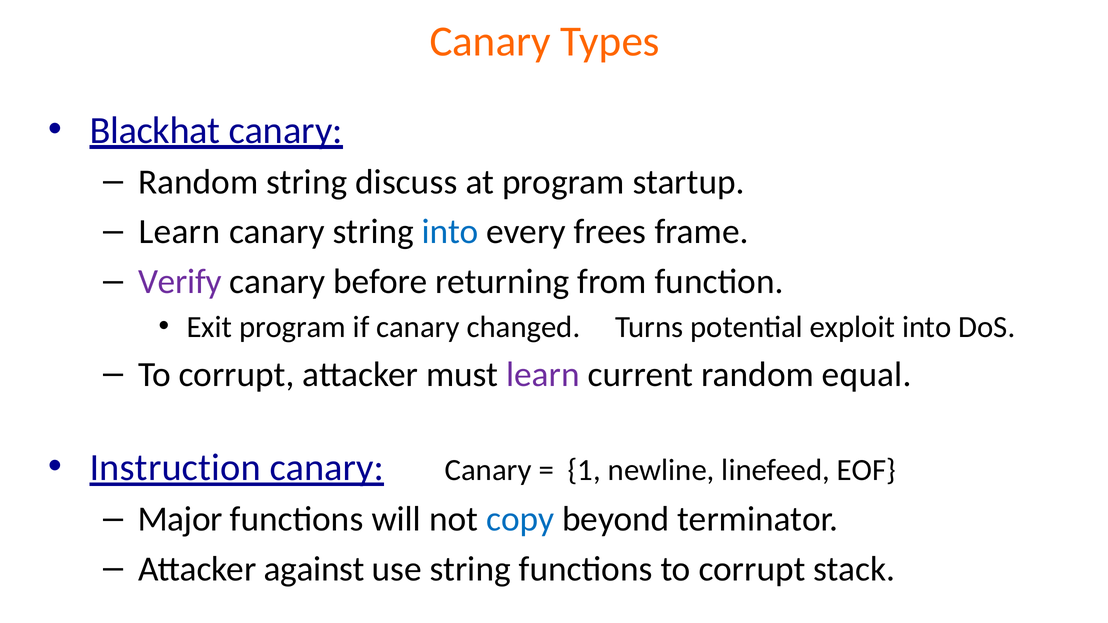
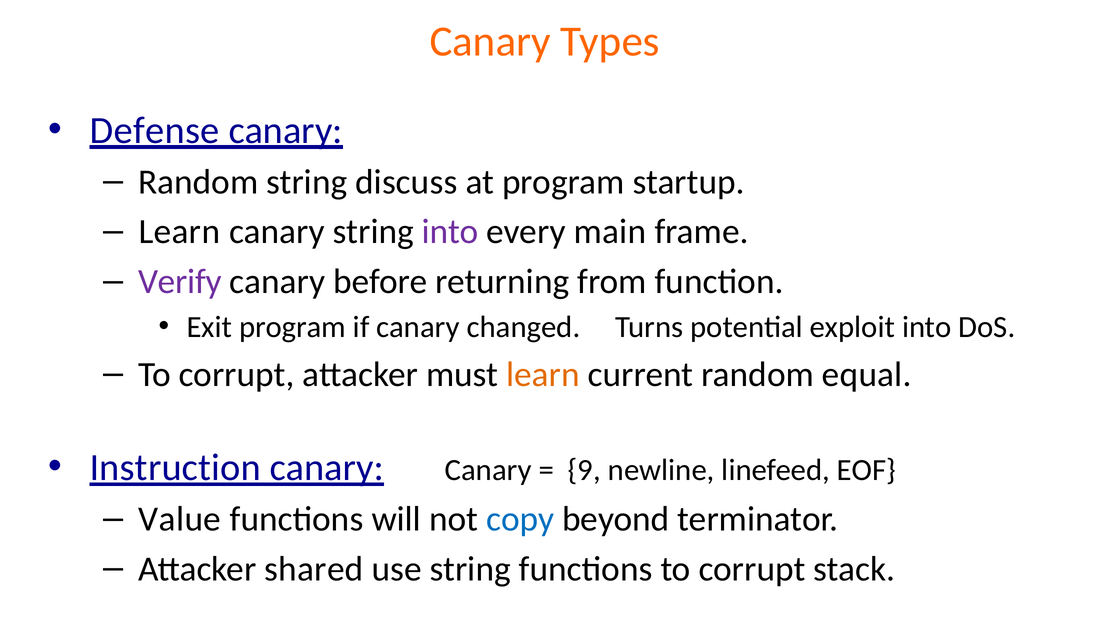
Blackhat: Blackhat -> Defense
into at (450, 232) colour: blue -> purple
frees: frees -> main
learn at (543, 375) colour: purple -> orange
1: 1 -> 9
Major: Major -> Value
against: against -> shared
